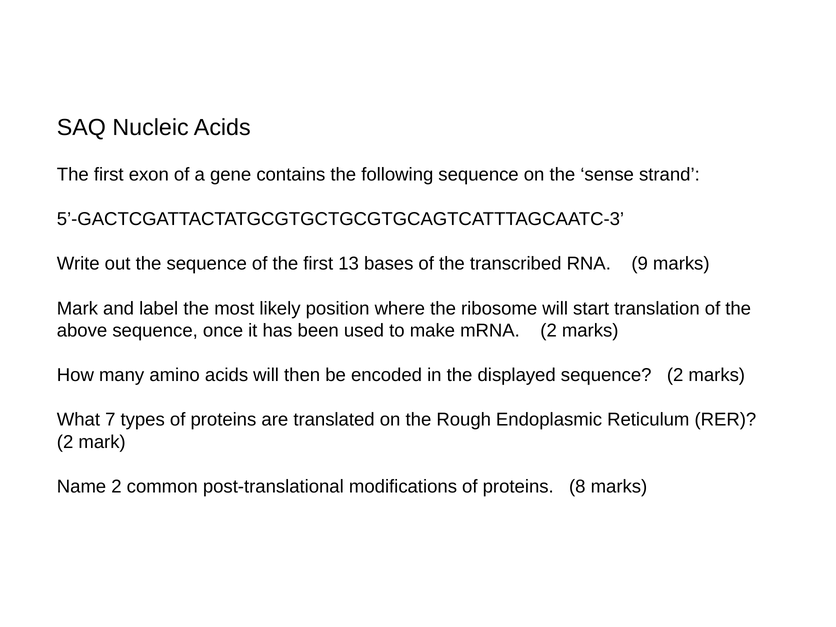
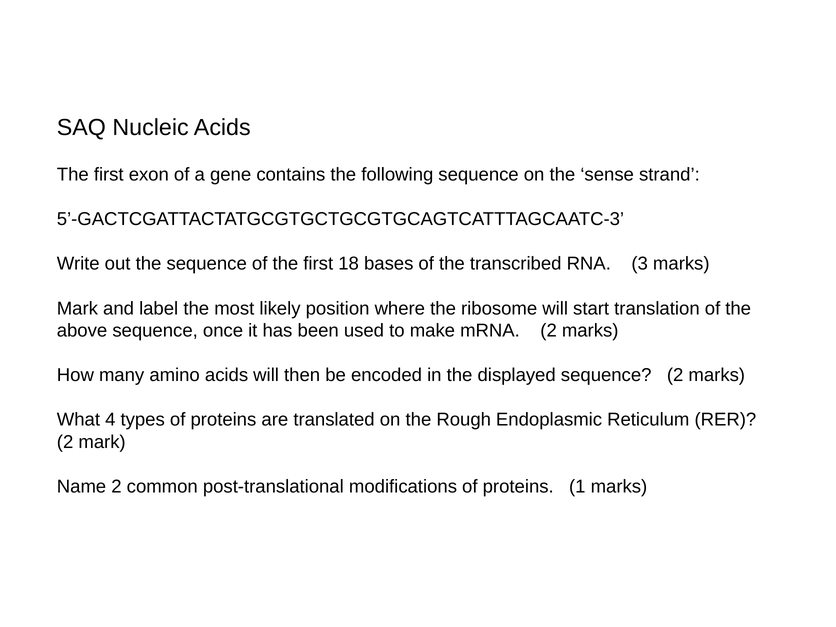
13: 13 -> 18
9: 9 -> 3
7: 7 -> 4
8: 8 -> 1
